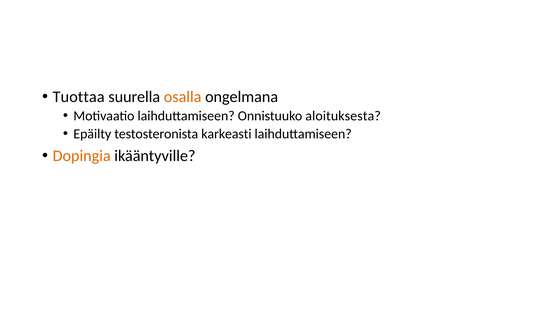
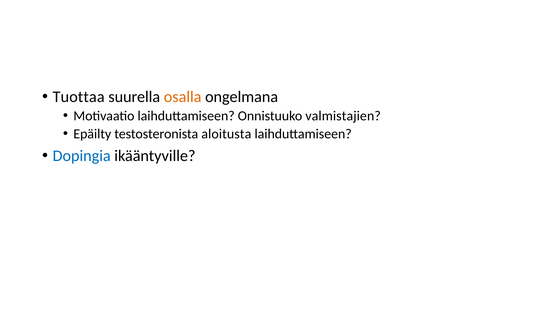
aloituksesta: aloituksesta -> valmistajien
karkeasti: karkeasti -> aloitusta
Dopingia colour: orange -> blue
